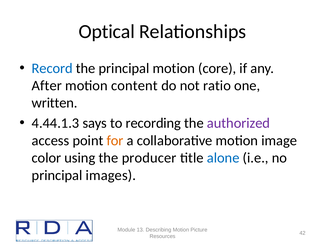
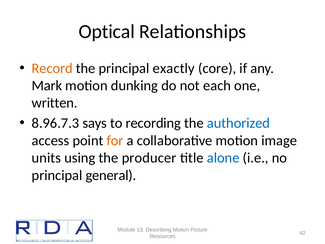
Record colour: blue -> orange
principal motion: motion -> exactly
After: After -> Mark
content: content -> dunking
ratio: ratio -> each
4.44.1.3: 4.44.1.3 -> 8.96.7.3
authorized colour: purple -> blue
color: color -> units
images: images -> general
